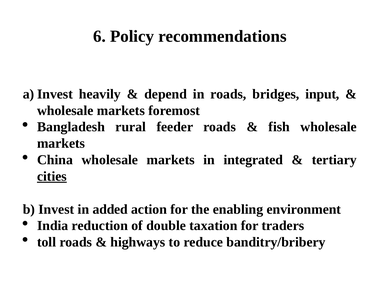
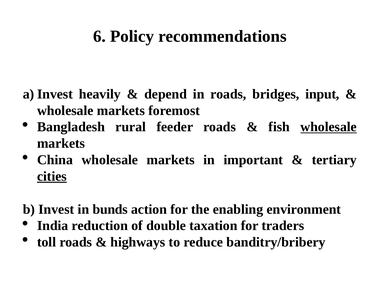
wholesale at (329, 127) underline: none -> present
integrated: integrated -> important
added: added -> bunds
